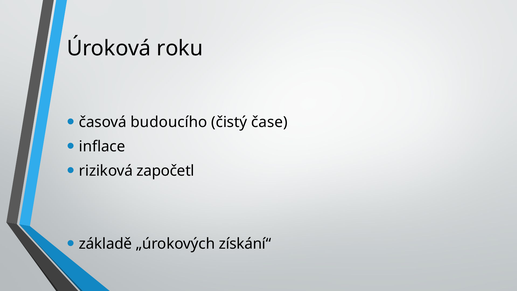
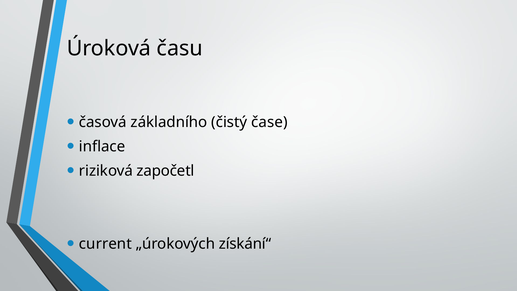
roku: roku -> času
budoucího: budoucího -> základního
základě: základě -> current
